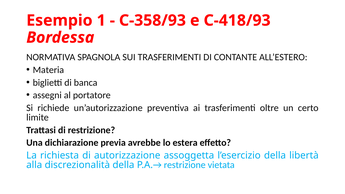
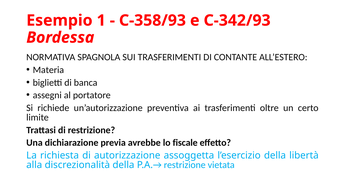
C-418/93: C-418/93 -> C-342/93
estera: estera -> fiscale
